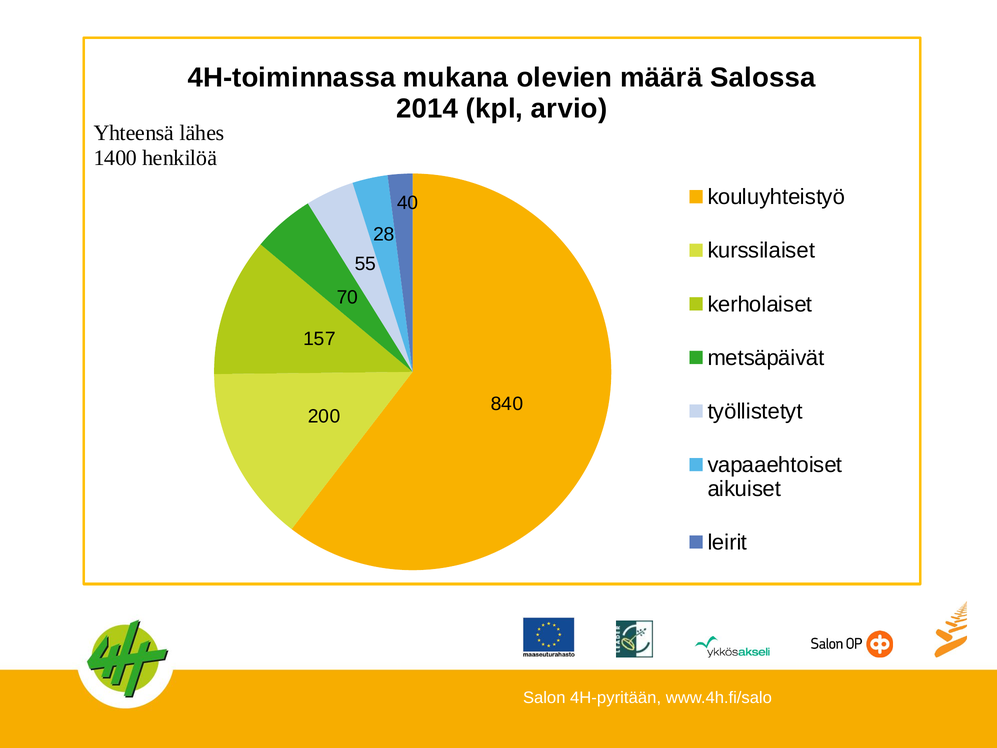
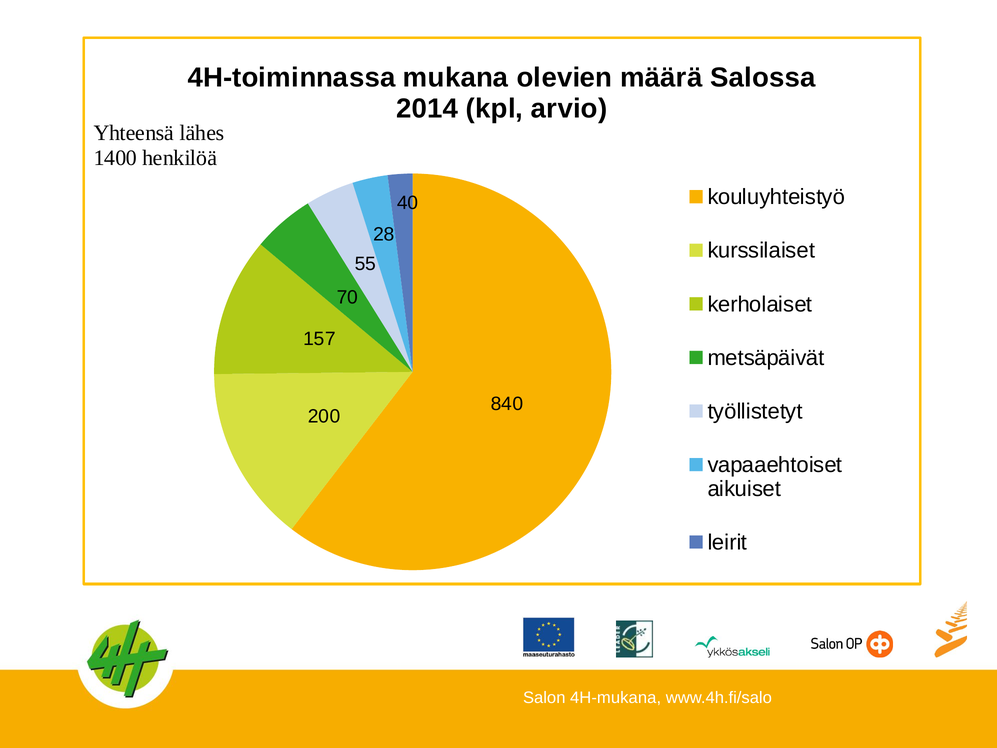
4H-pyritään: 4H-pyritään -> 4H-mukana
